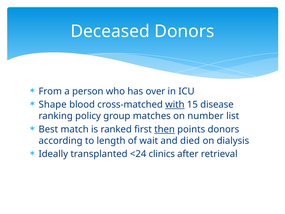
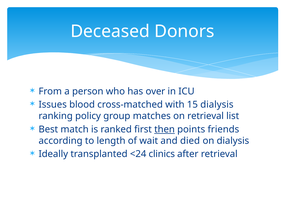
Shape: Shape -> Issues
with underline: present -> none
15 disease: disease -> dialysis
on number: number -> retrieval
points donors: donors -> friends
